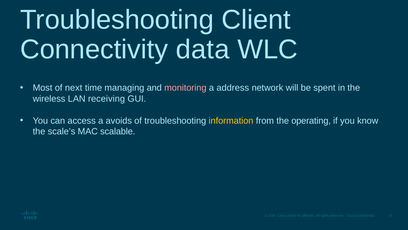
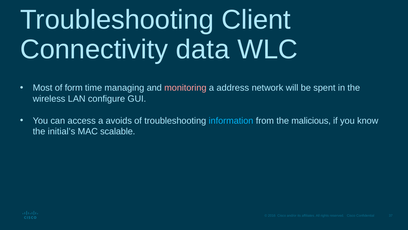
next: next -> form
receiving: receiving -> configure
information colour: yellow -> light blue
operating: operating -> malicious
scale’s: scale’s -> initial’s
